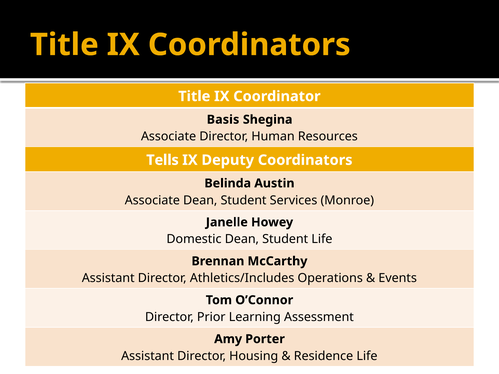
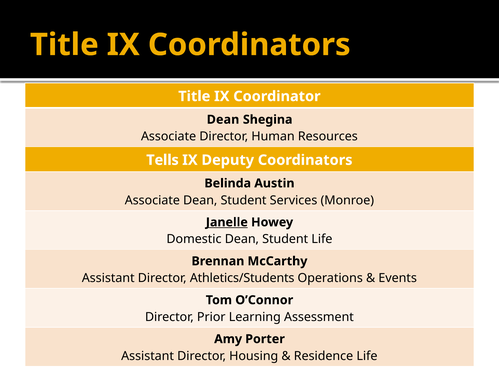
Basis at (223, 120): Basis -> Dean
Janelle underline: none -> present
Athletics/Includes: Athletics/Includes -> Athletics/Students
